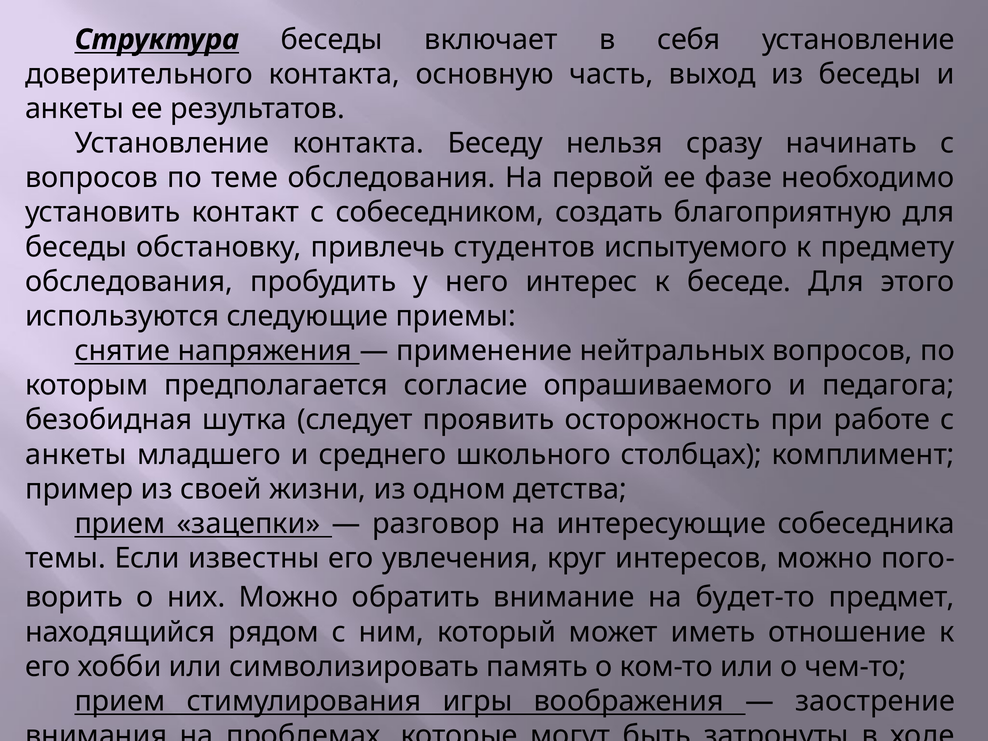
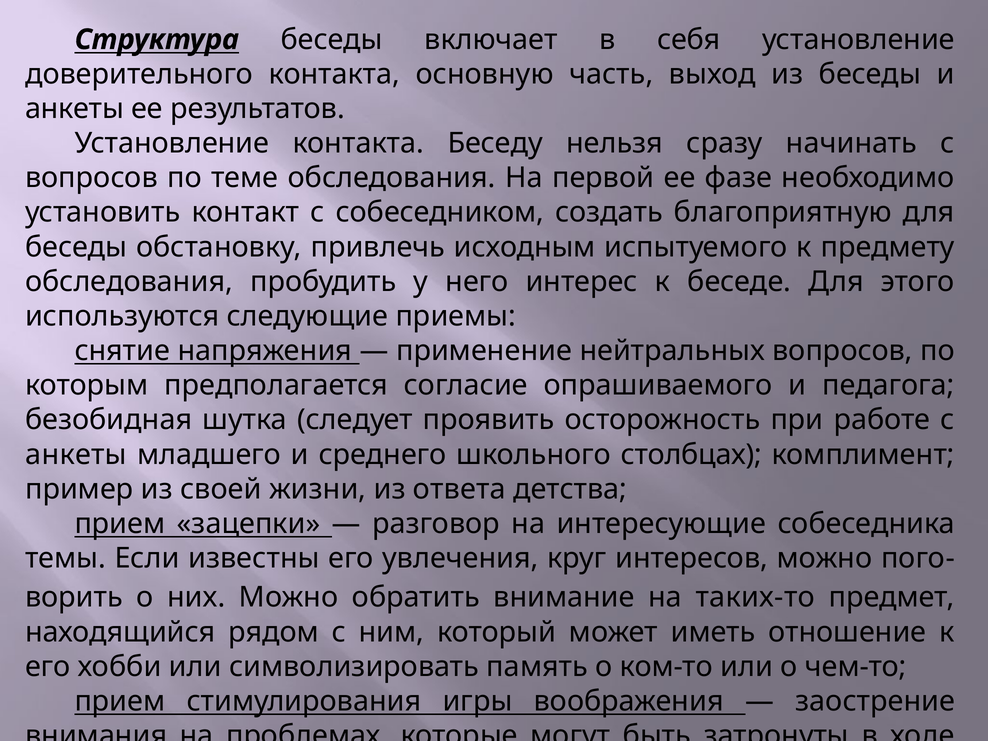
студентов: студентов -> исходным
одном: одном -> ответа
будет-то: будет-то -> таких-то
